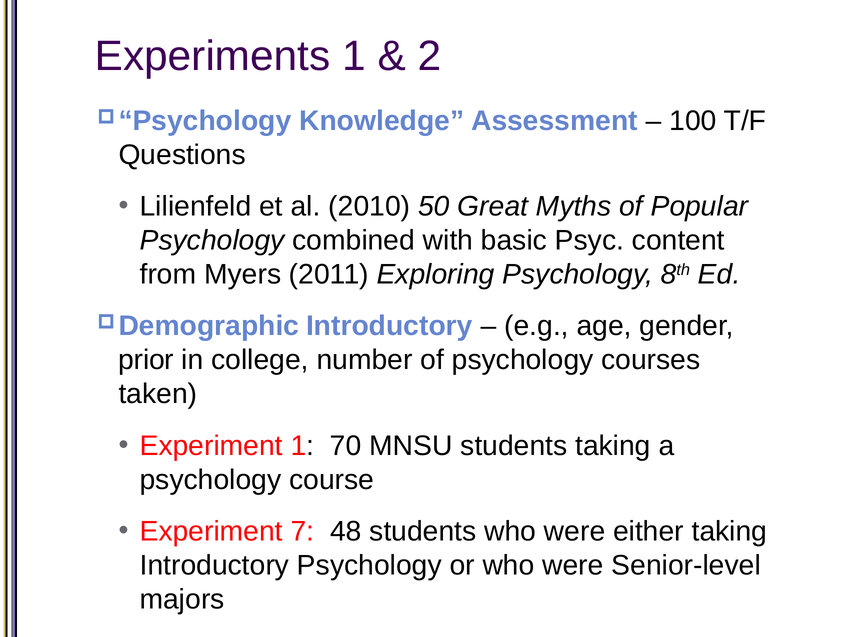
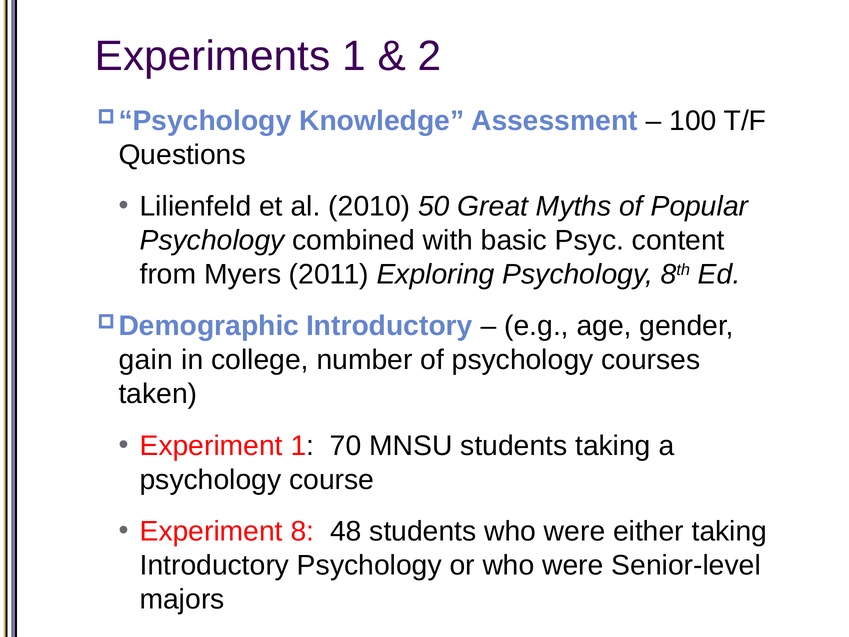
prior: prior -> gain
7: 7 -> 8
